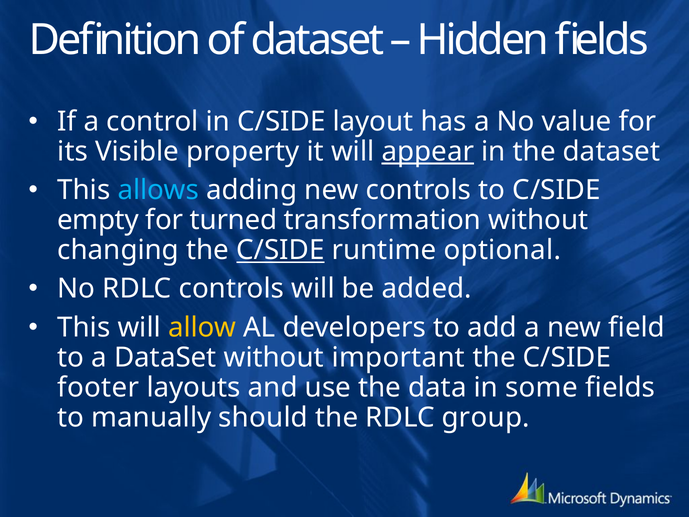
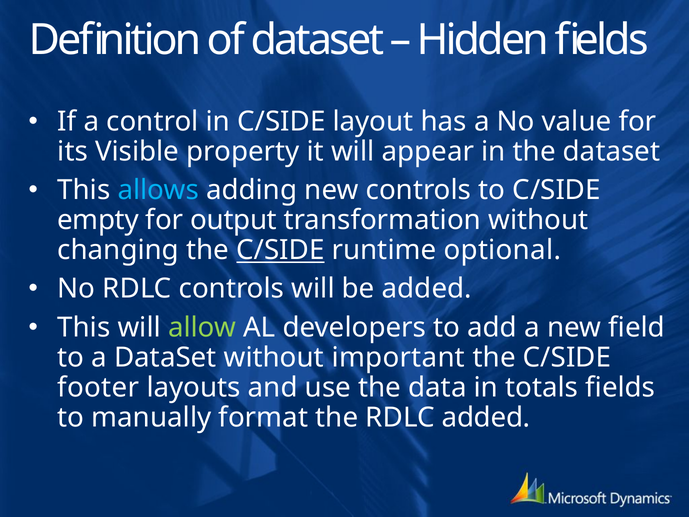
appear underline: present -> none
turned: turned -> output
allow colour: yellow -> light green
some: some -> totals
should: should -> format
RDLC group: group -> added
